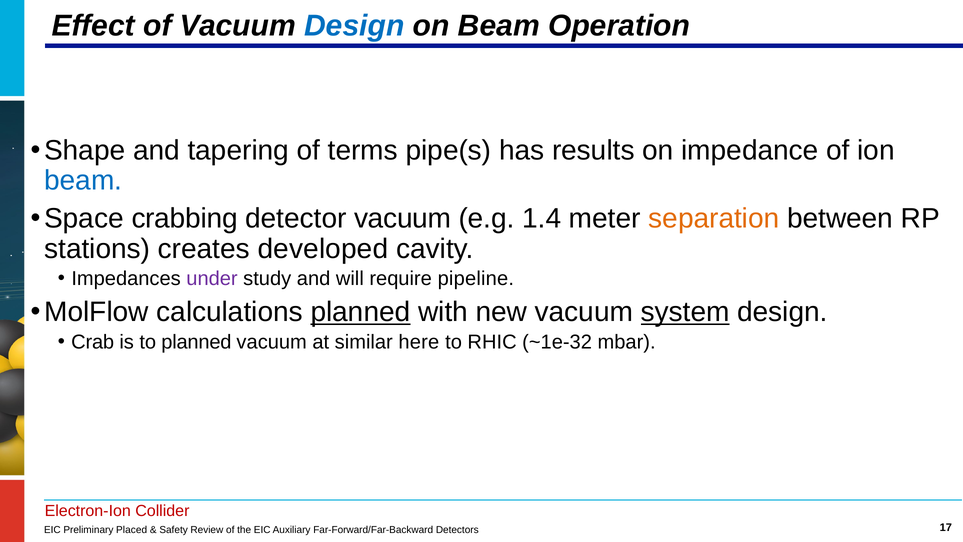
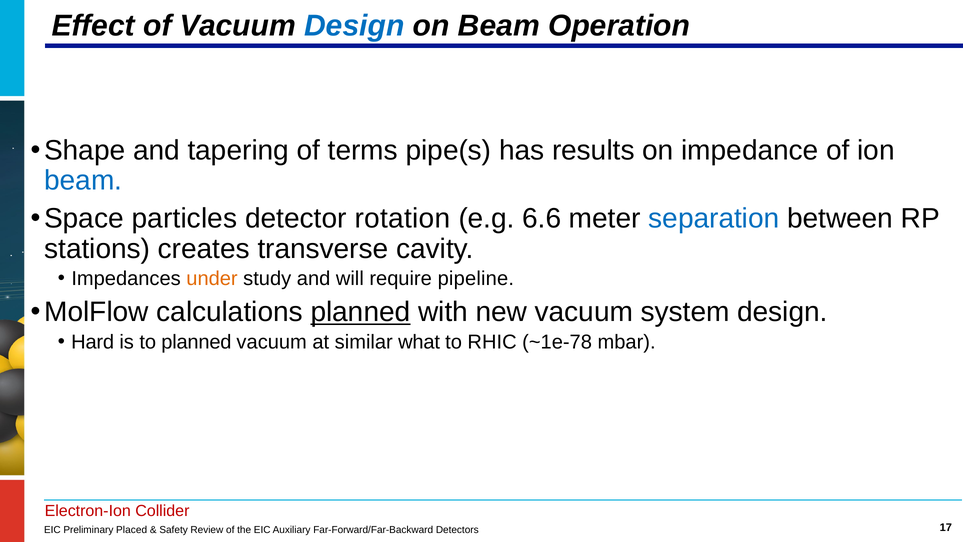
crabbing: crabbing -> particles
detector vacuum: vacuum -> rotation
1.4: 1.4 -> 6.6
separation colour: orange -> blue
developed: developed -> transverse
under colour: purple -> orange
system underline: present -> none
Crab: Crab -> Hard
here: here -> what
~1e-32: ~1e-32 -> ~1e-78
